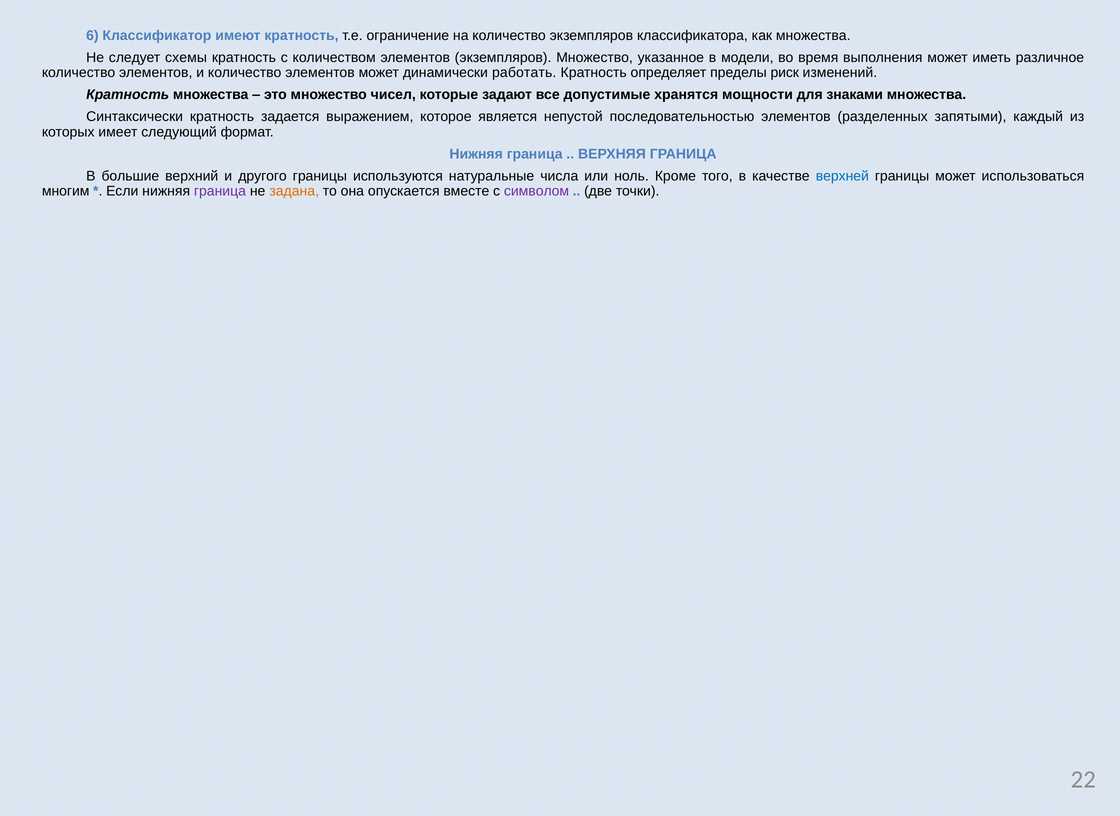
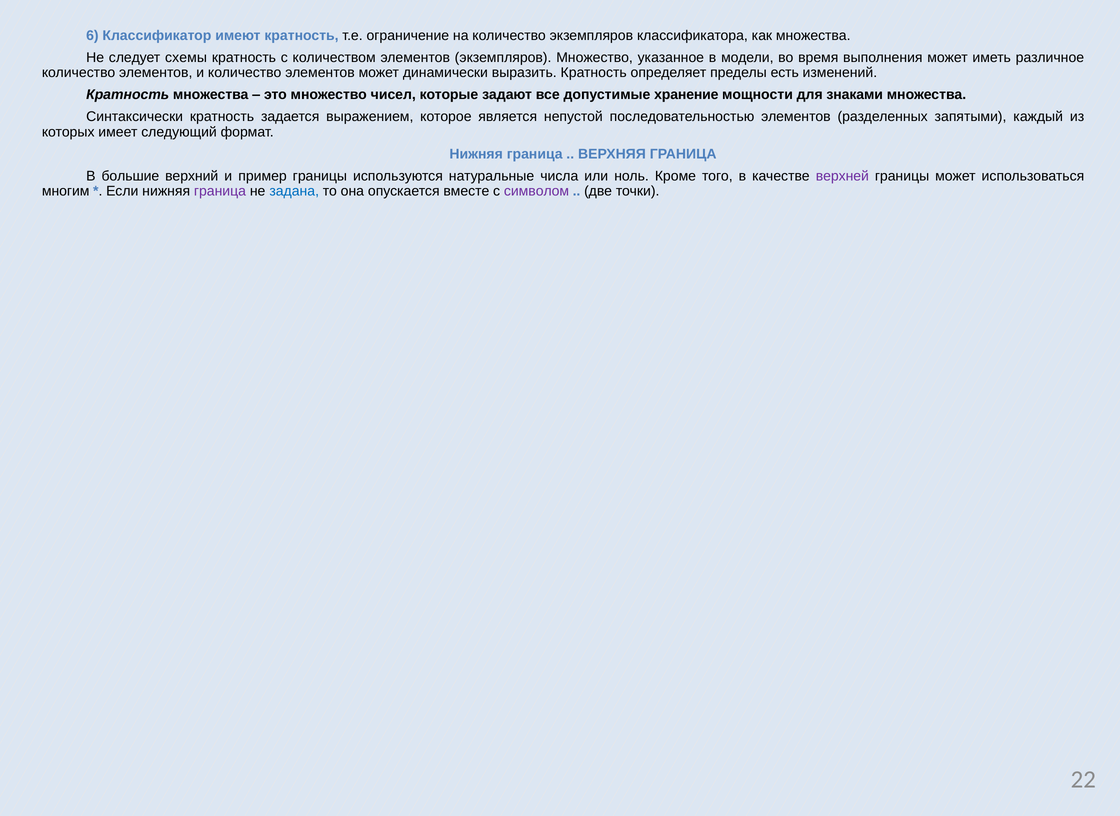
работать: работать -> выразить
риск: риск -> есть
хранятся: хранятся -> хранение
другого: другого -> пример
верхней colour: blue -> purple
задана colour: orange -> blue
